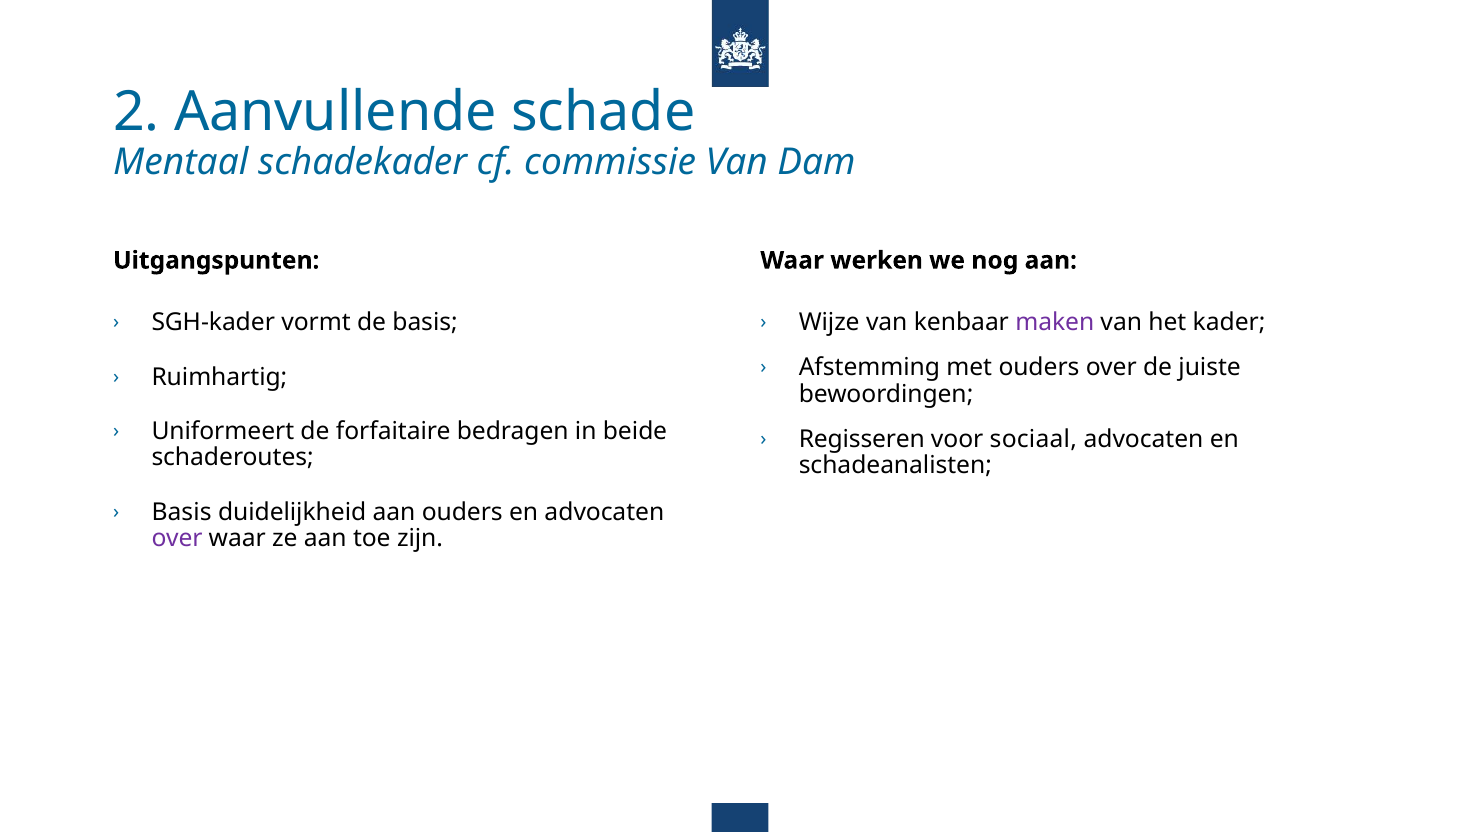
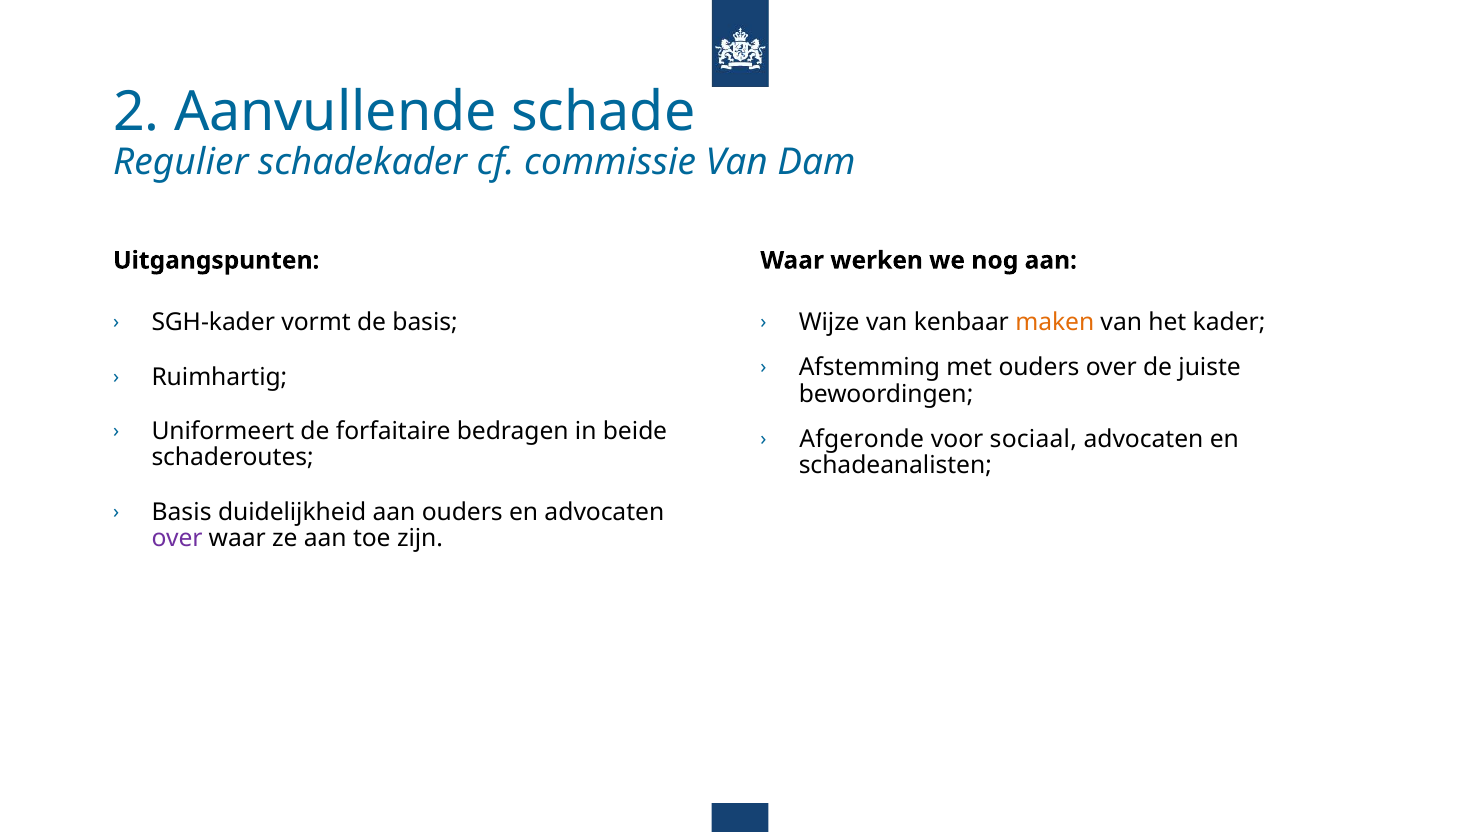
Mentaal: Mentaal -> Regulier
maken colour: purple -> orange
Regisseren: Regisseren -> Afgeronde
